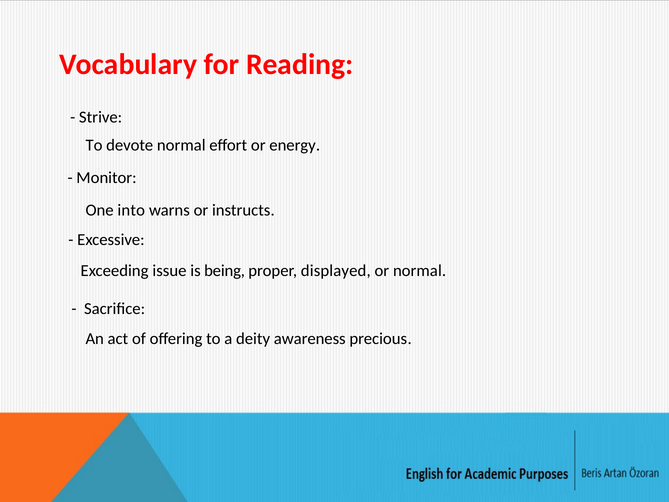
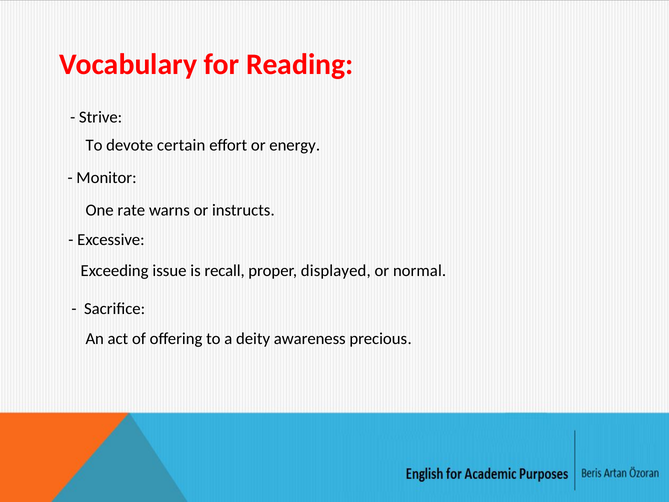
devote normal: normal -> certain
into: into -> rate
being: being -> recall
